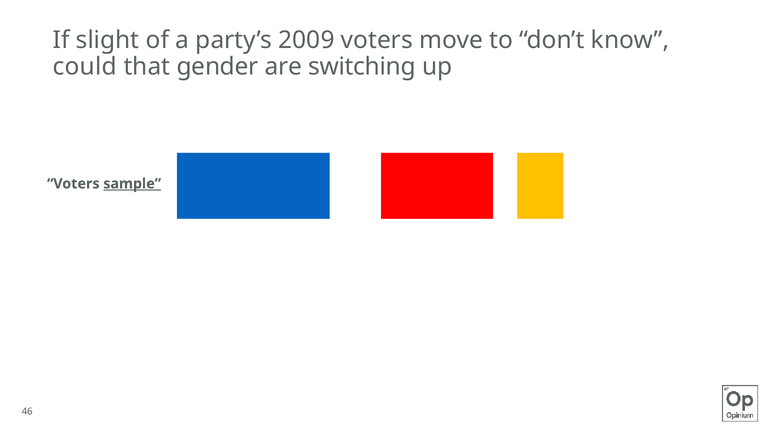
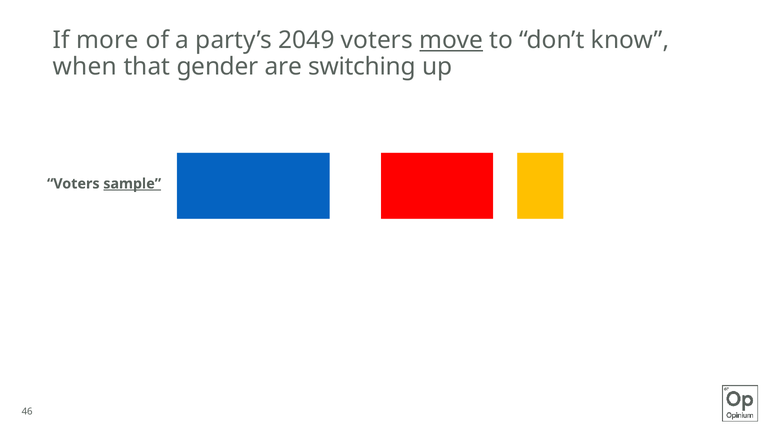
slight: slight -> more
2009: 2009 -> 2049
move underline: none -> present
could: could -> when
